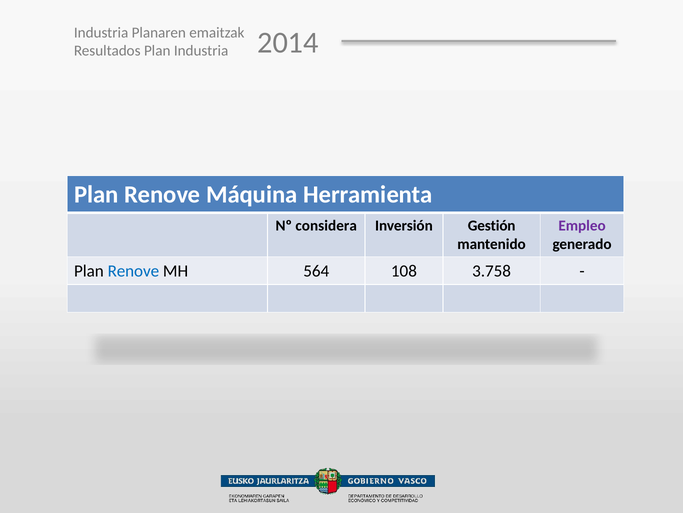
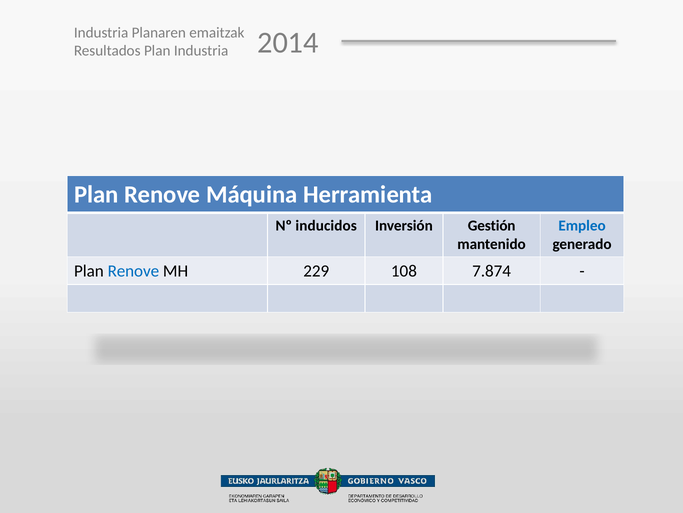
considera: considera -> inducidos
Empleo colour: purple -> blue
564: 564 -> 229
3.758: 3.758 -> 7.874
